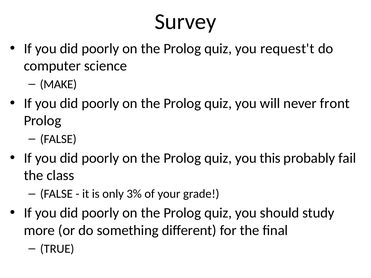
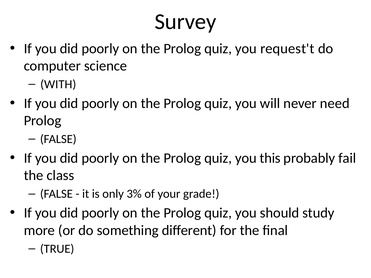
MAKE: MAKE -> WITH
front: front -> need
